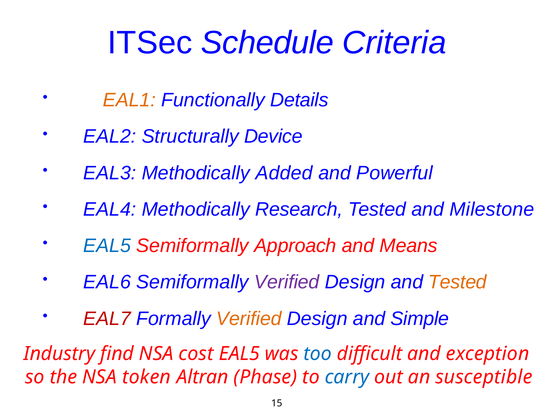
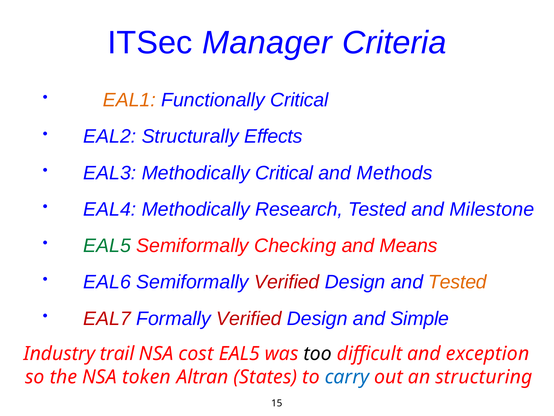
Schedule: Schedule -> Manager
Functionally Details: Details -> Critical
Device: Device -> Effects
Methodically Added: Added -> Critical
Powerful: Powerful -> Methods
EAL5 at (107, 245) colour: blue -> green
Approach: Approach -> Checking
Verified at (287, 282) colour: purple -> red
Verified at (249, 318) colour: orange -> red
find: find -> trail
too colour: blue -> black
Phase: Phase -> States
susceptible: susceptible -> structuring
